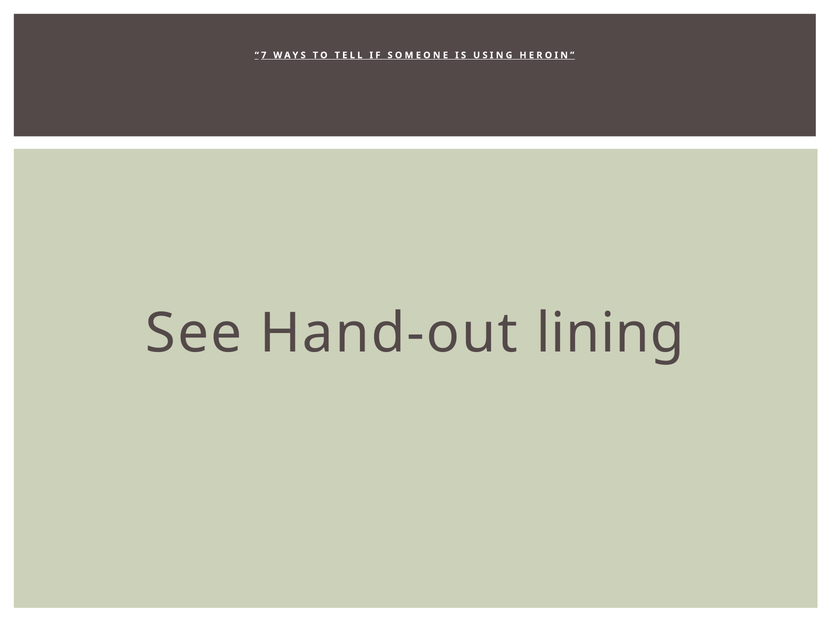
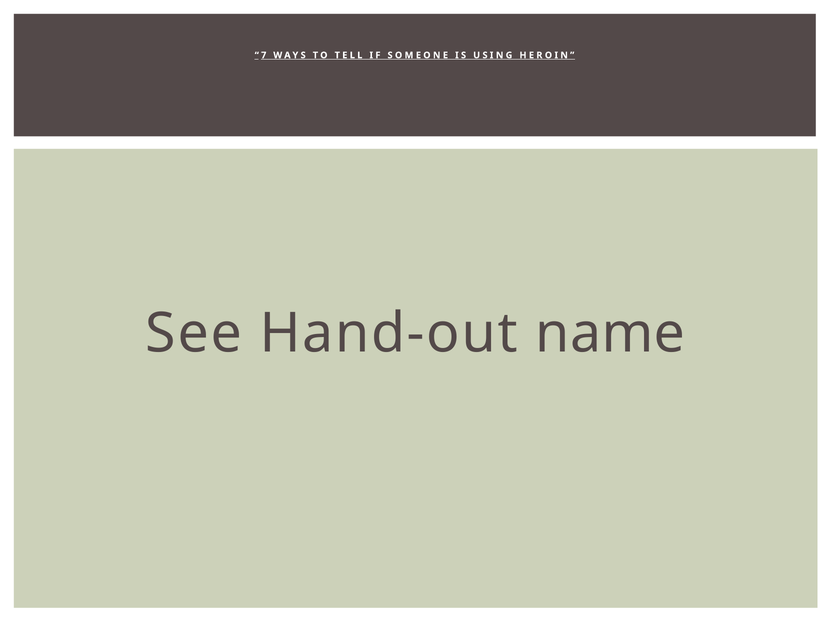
lining: lining -> name
